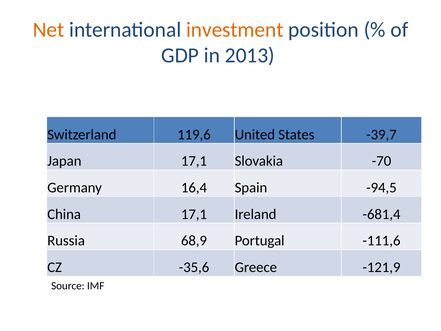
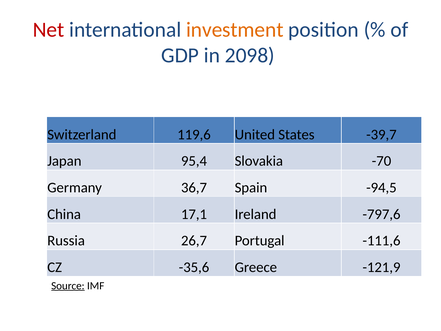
Net colour: orange -> red
2013: 2013 -> 2098
Japan 17,1: 17,1 -> 95,4
16,4: 16,4 -> 36,7
-681,4: -681,4 -> -797,6
68,9: 68,9 -> 26,7
Source underline: none -> present
